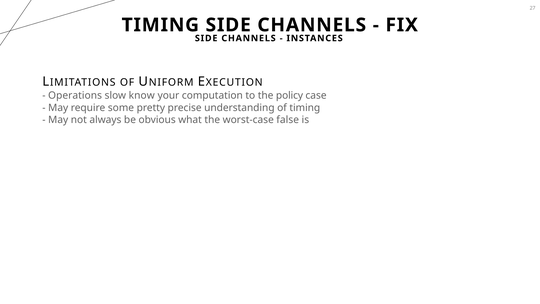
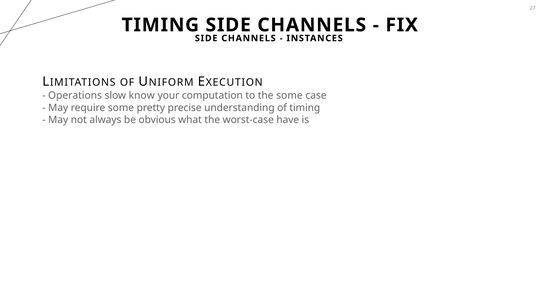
the policy: policy -> some
false: false -> have
